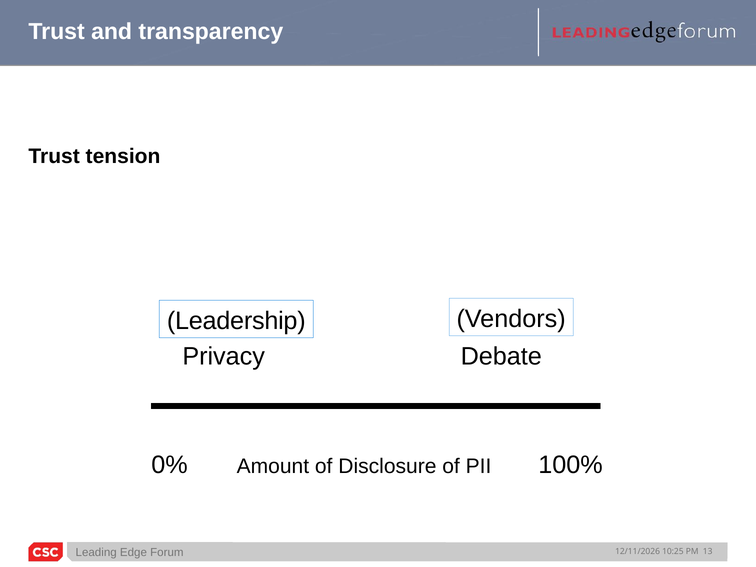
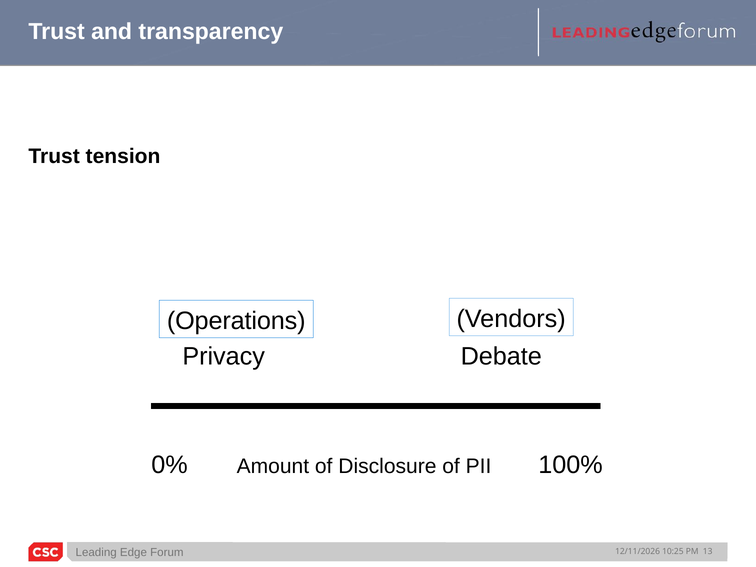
Leadership: Leadership -> Operations
